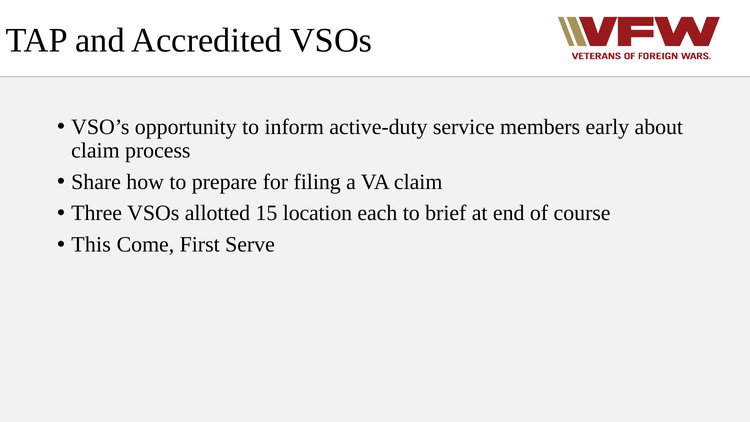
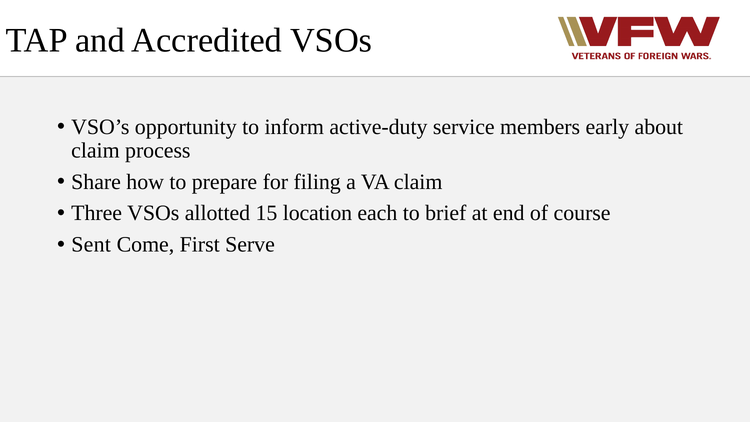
This: This -> Sent
